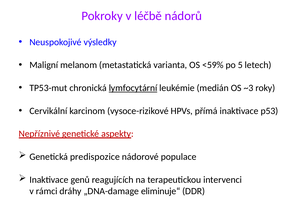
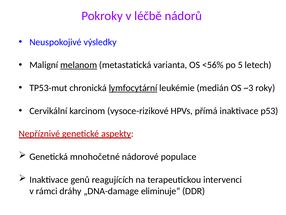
melanom underline: none -> present
˂59%: ˂59% -> ˂56%
predispozice: predispozice -> mnohočetné
